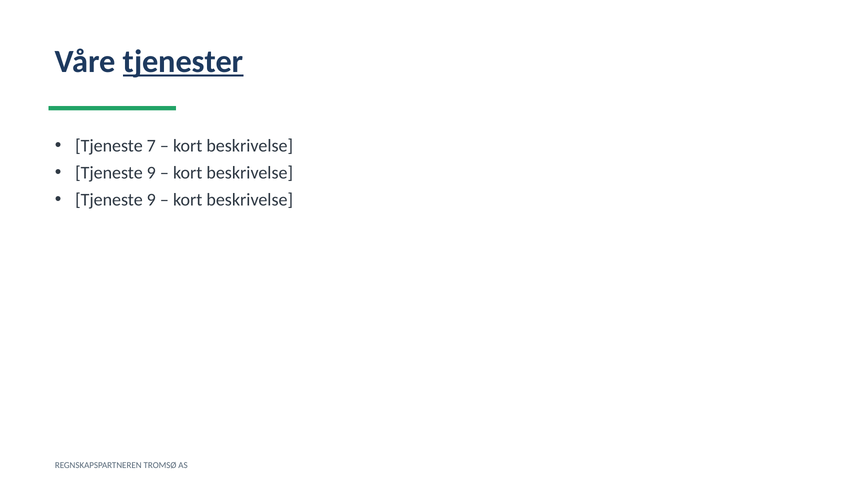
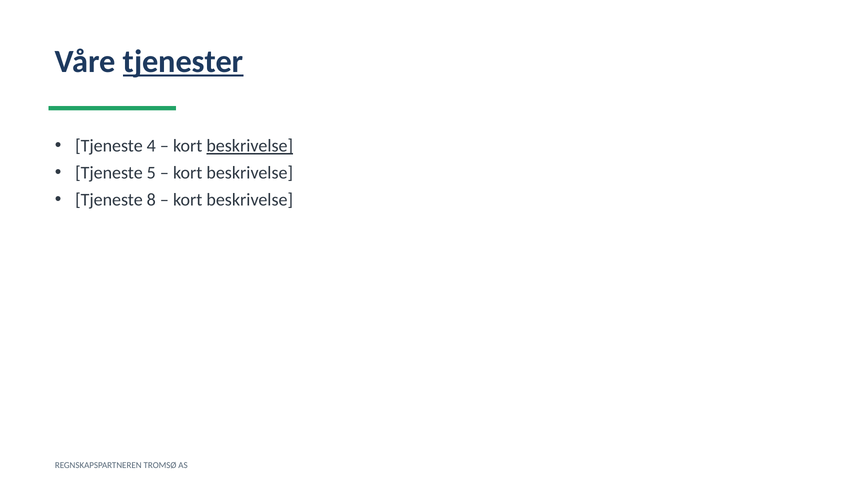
7: 7 -> 4
beskrivelse at (250, 146) underline: none -> present
9 at (151, 173): 9 -> 5
9 at (151, 200): 9 -> 8
